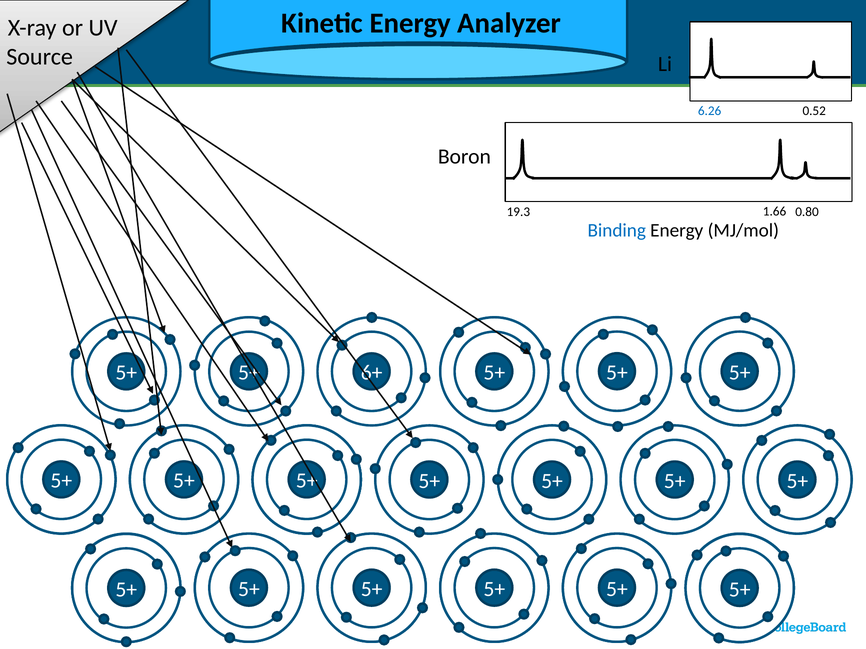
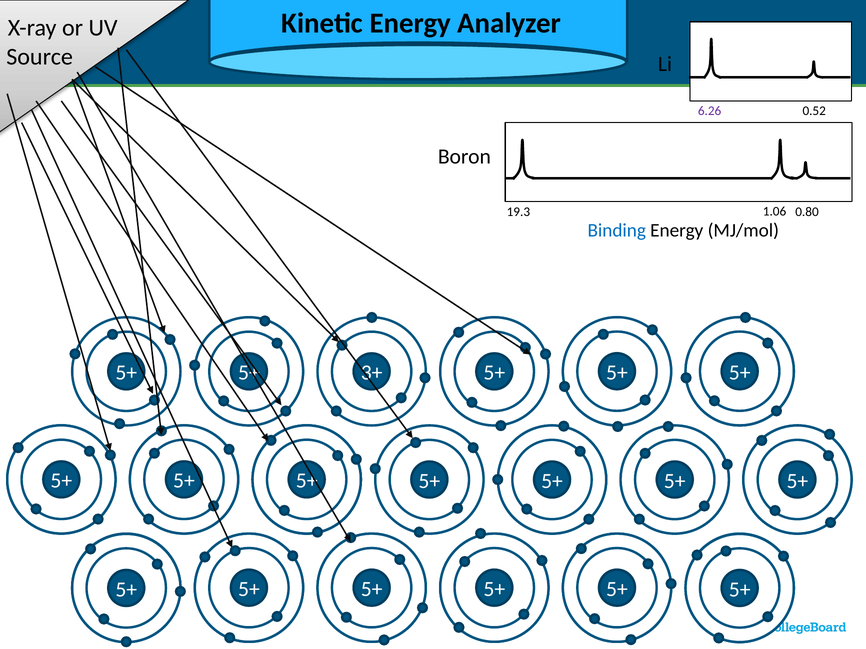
6.26 colour: blue -> purple
1.66: 1.66 -> 1.06
6+ at (372, 373): 6+ -> 3+
